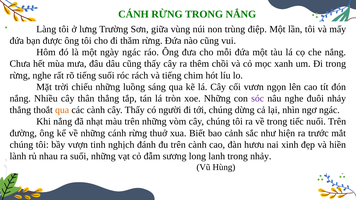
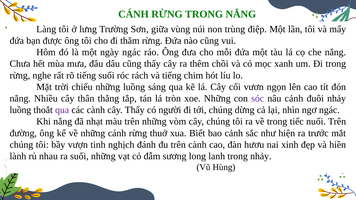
nâu nghe: nghe -> cảnh
thẳng at (20, 110): thẳng -> luồng
qua at (62, 110) colour: orange -> purple
